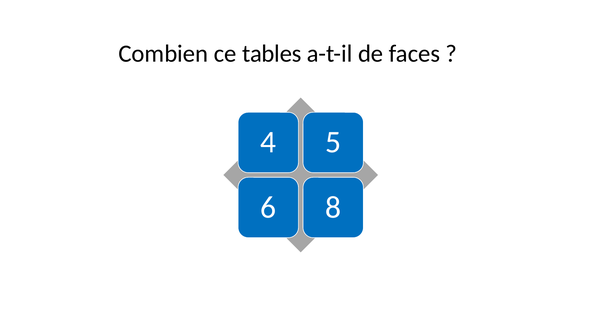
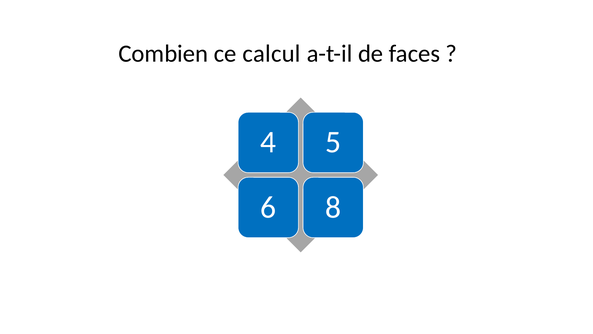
tables: tables -> calcul
